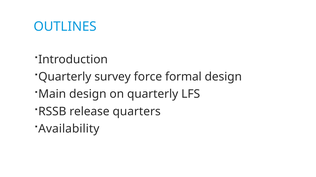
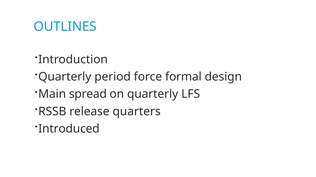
survey: survey -> period
Main design: design -> spread
Availability: Availability -> Introduced
